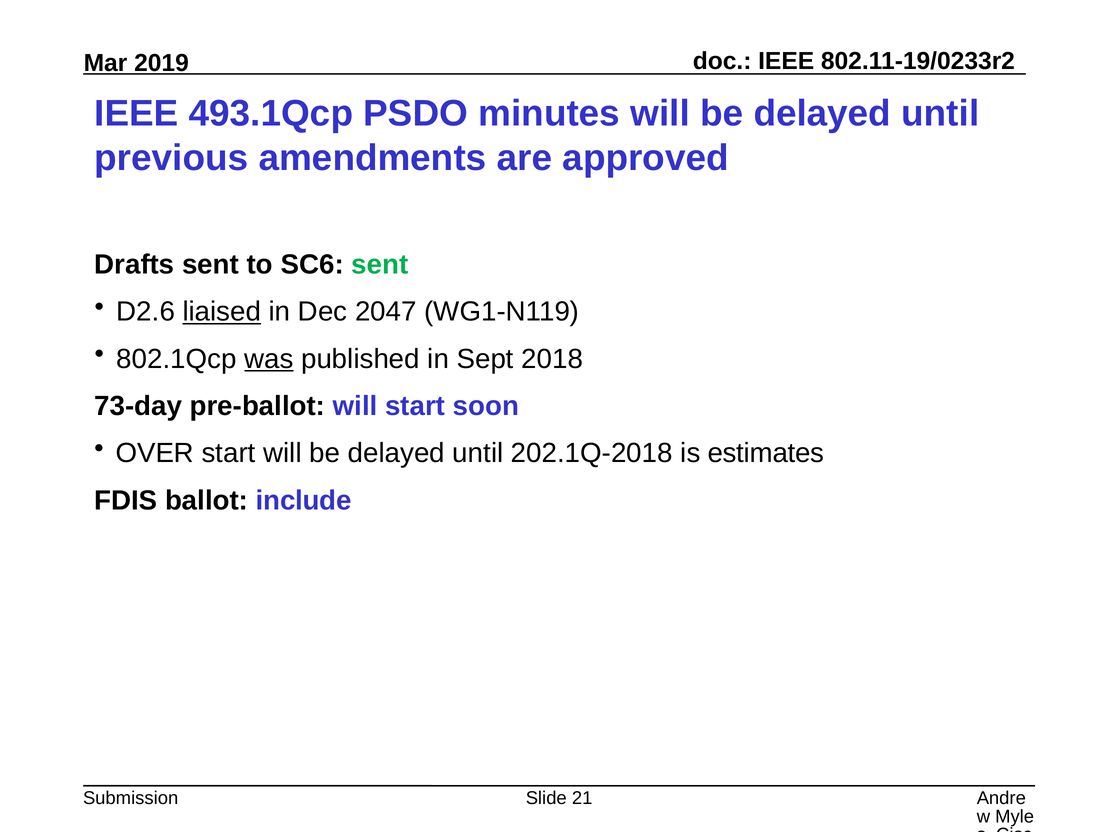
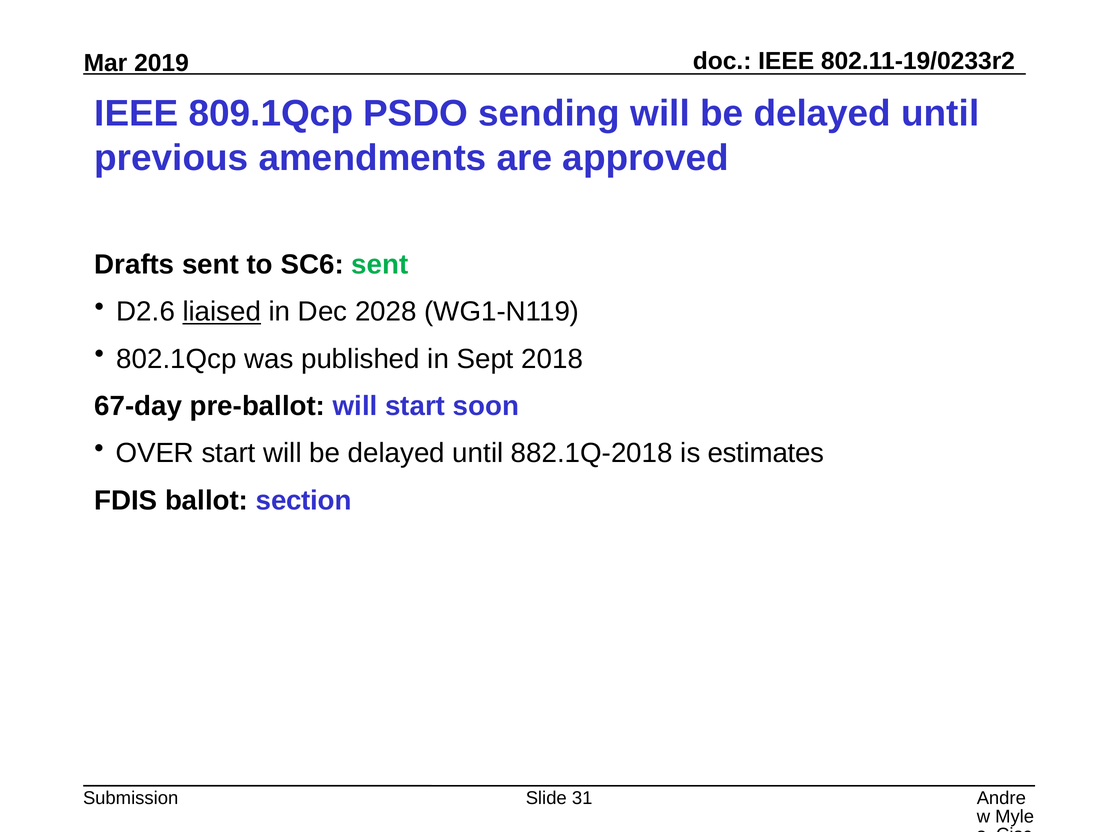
493.1Qcp: 493.1Qcp -> 809.1Qcp
minutes: minutes -> sending
2047: 2047 -> 2028
was underline: present -> none
73-day: 73-day -> 67-day
202.1Q-2018: 202.1Q-2018 -> 882.1Q-2018
include: include -> section
21: 21 -> 31
